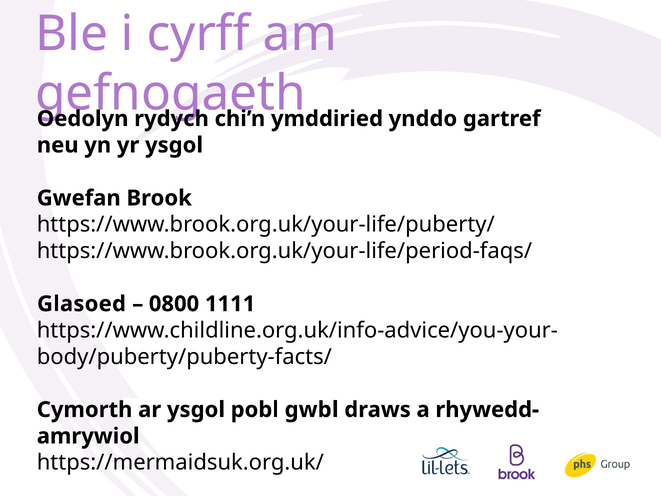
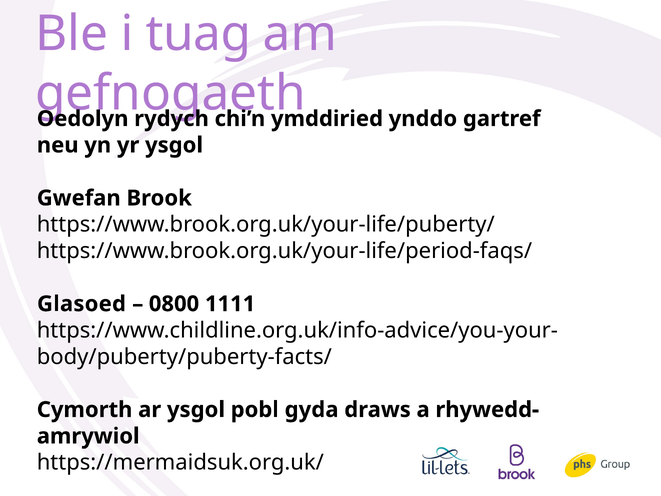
cyrff: cyrff -> tuag
gwbl: gwbl -> gyda
